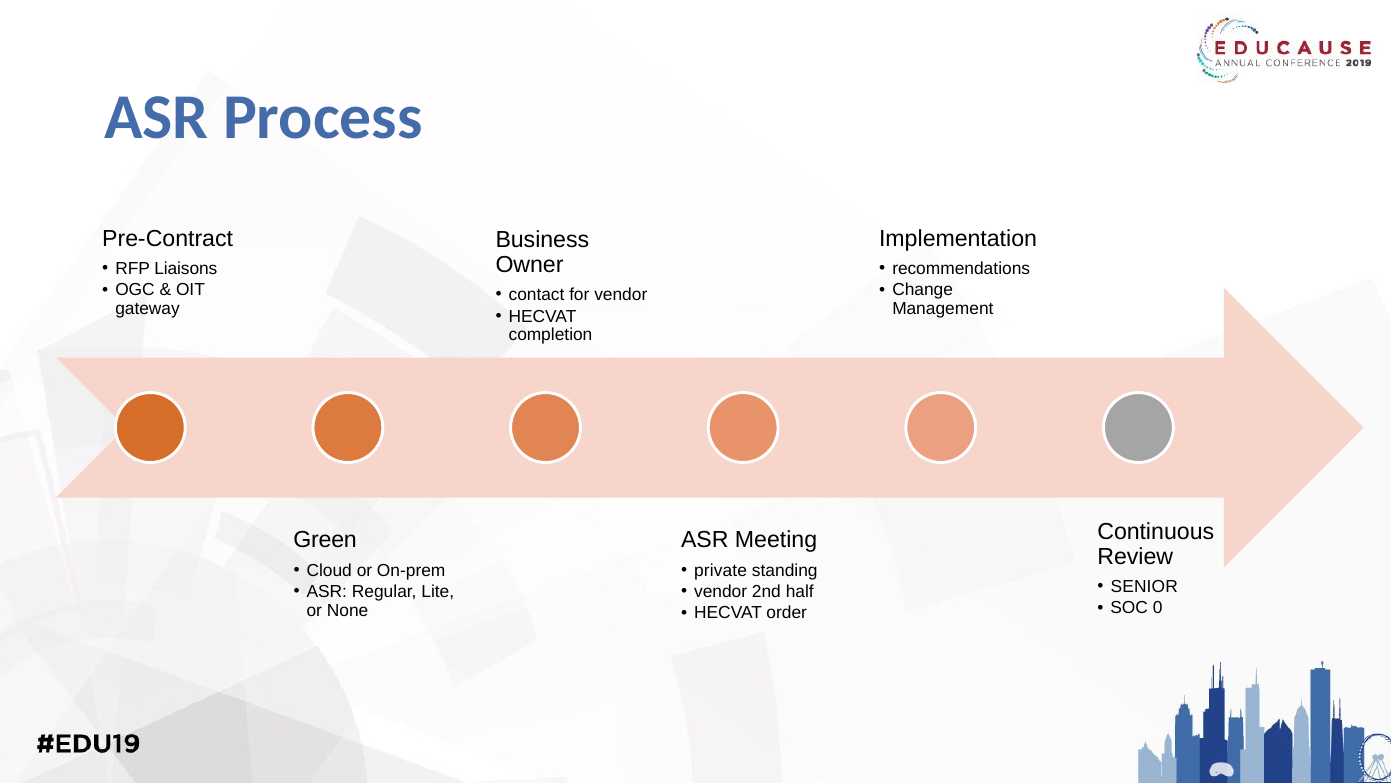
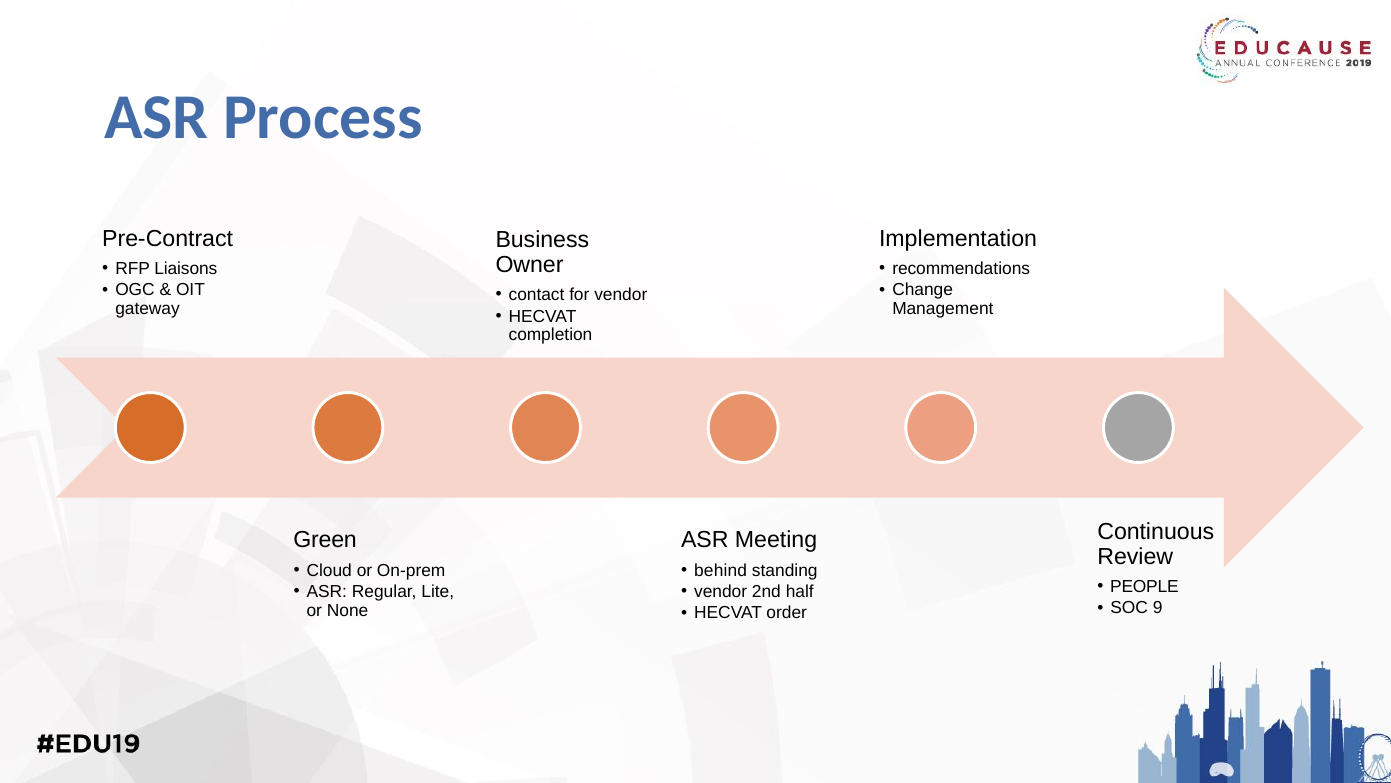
private: private -> behind
SENIOR: SENIOR -> PEOPLE
0: 0 -> 9
